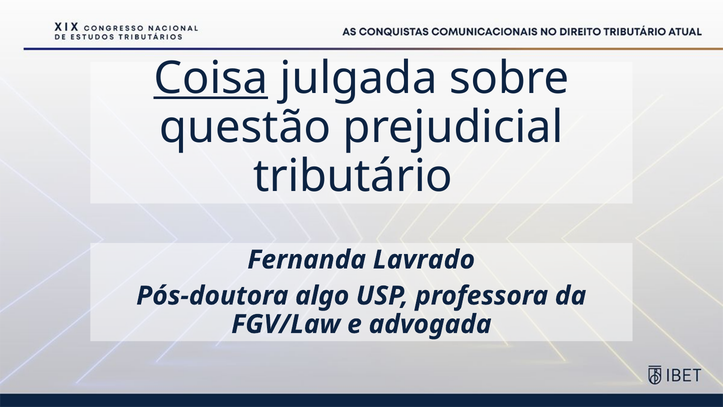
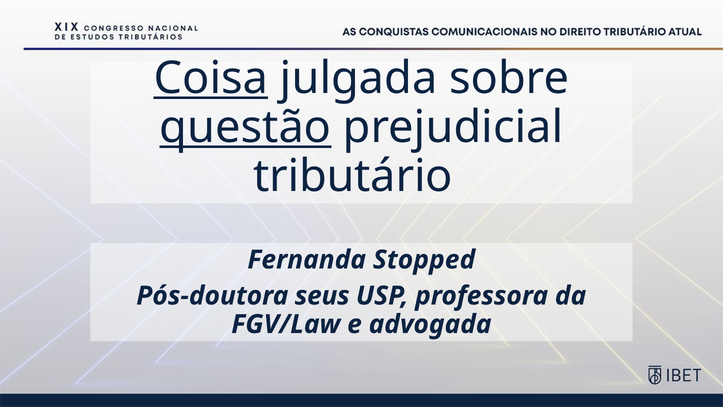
questão underline: none -> present
Lavrado: Lavrado -> Stopped
algo: algo -> seus
